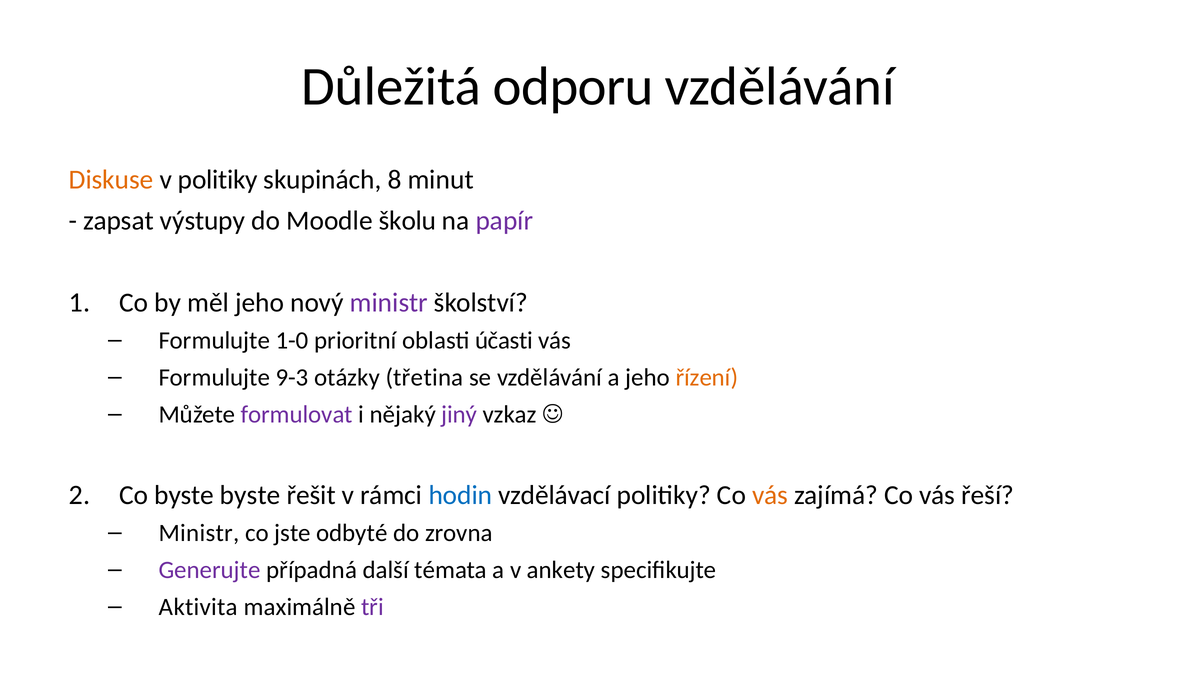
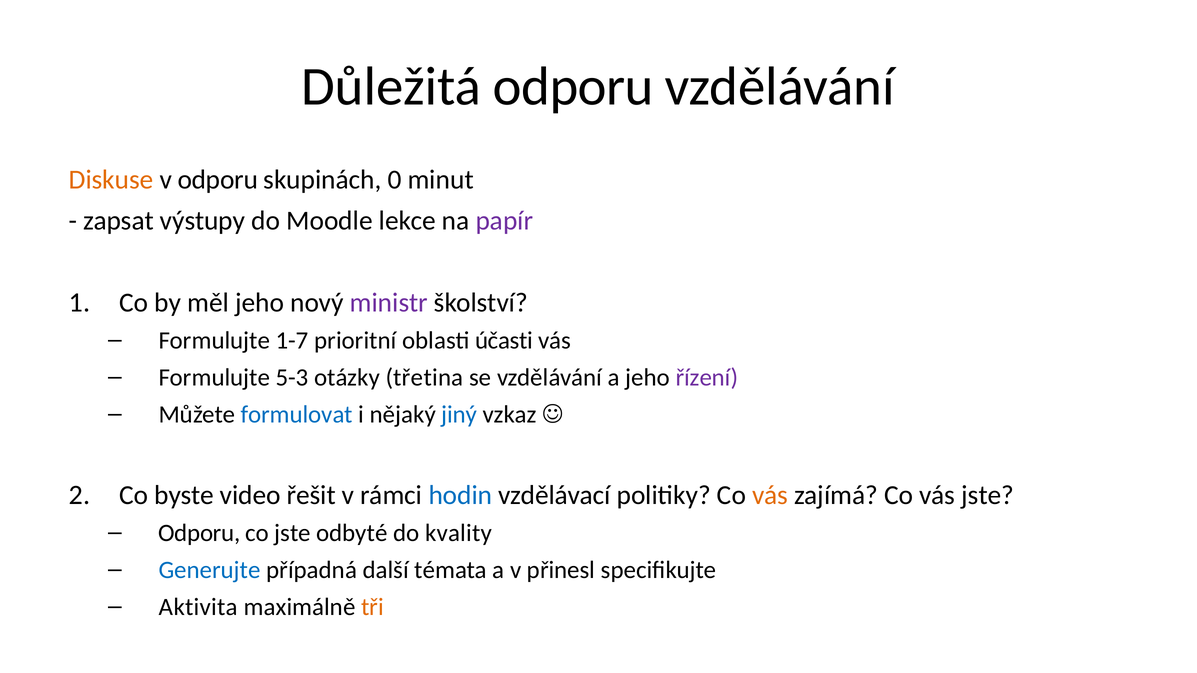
v politiky: politiky -> odporu
8: 8 -> 0
školu: školu -> lekce
1-0: 1-0 -> 1-7
9-3: 9-3 -> 5-3
řízení colour: orange -> purple
formulovat colour: purple -> blue
jiný colour: purple -> blue
byste byste: byste -> video
vás řeší: řeší -> jste
Ministr at (199, 533): Ministr -> Odporu
zrovna: zrovna -> kvality
Generujte colour: purple -> blue
ankety: ankety -> přinesl
tři colour: purple -> orange
